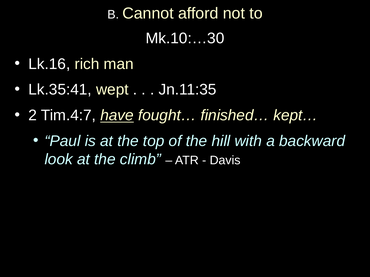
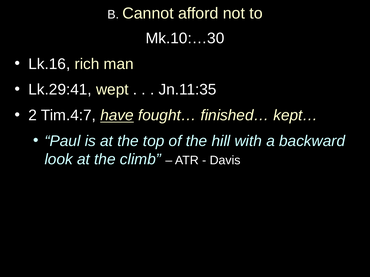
Lk.35:41: Lk.35:41 -> Lk.29:41
